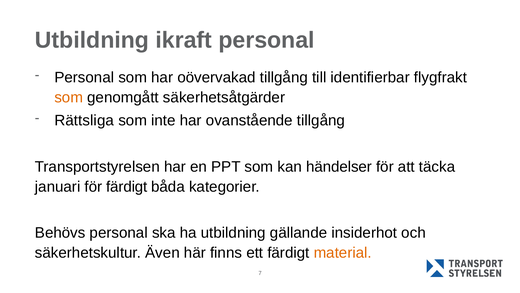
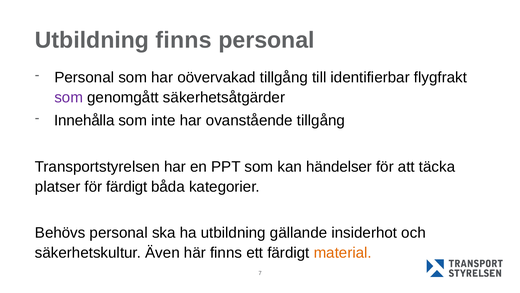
Utbildning ikraft: ikraft -> finns
som at (69, 97) colour: orange -> purple
Rättsliga: Rättsliga -> Innehålla
januari: januari -> platser
